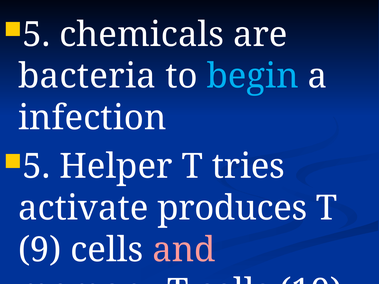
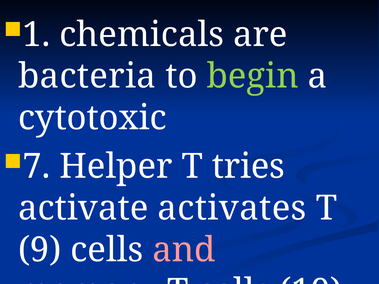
5 at (36, 35): 5 -> 1
begin colour: light blue -> light green
infection: infection -> cytotoxic
5 at (36, 167): 5 -> 7
produces: produces -> activates
